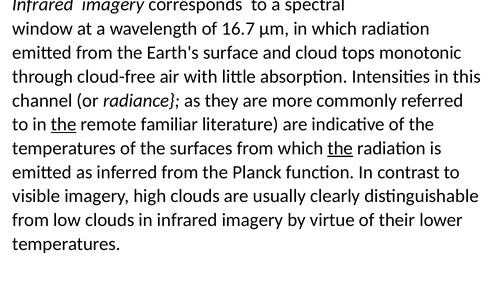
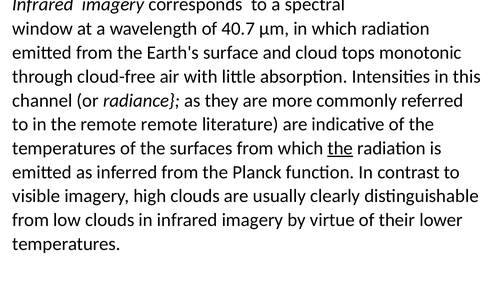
16.7: 16.7 -> 40.7
the at (64, 124) underline: present -> none
remote familiar: familiar -> remote
